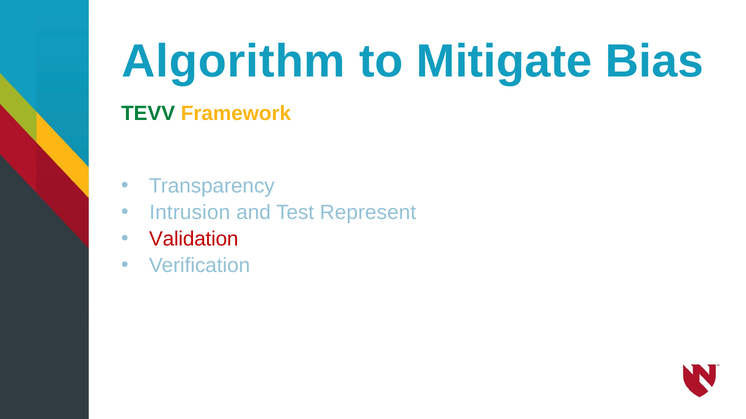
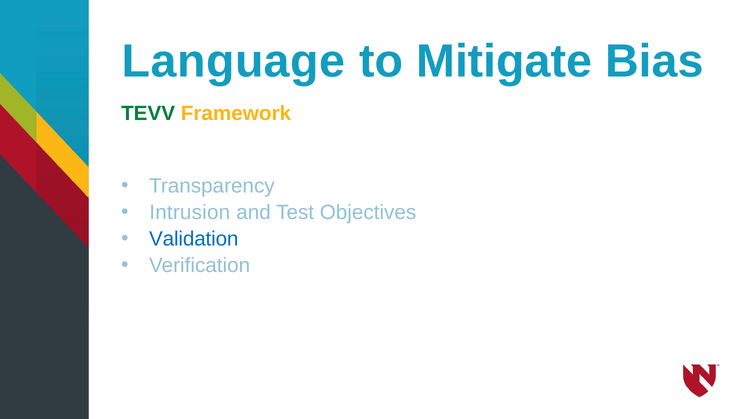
Algorithm: Algorithm -> Language
Represent: Represent -> Objectives
Validation colour: red -> blue
